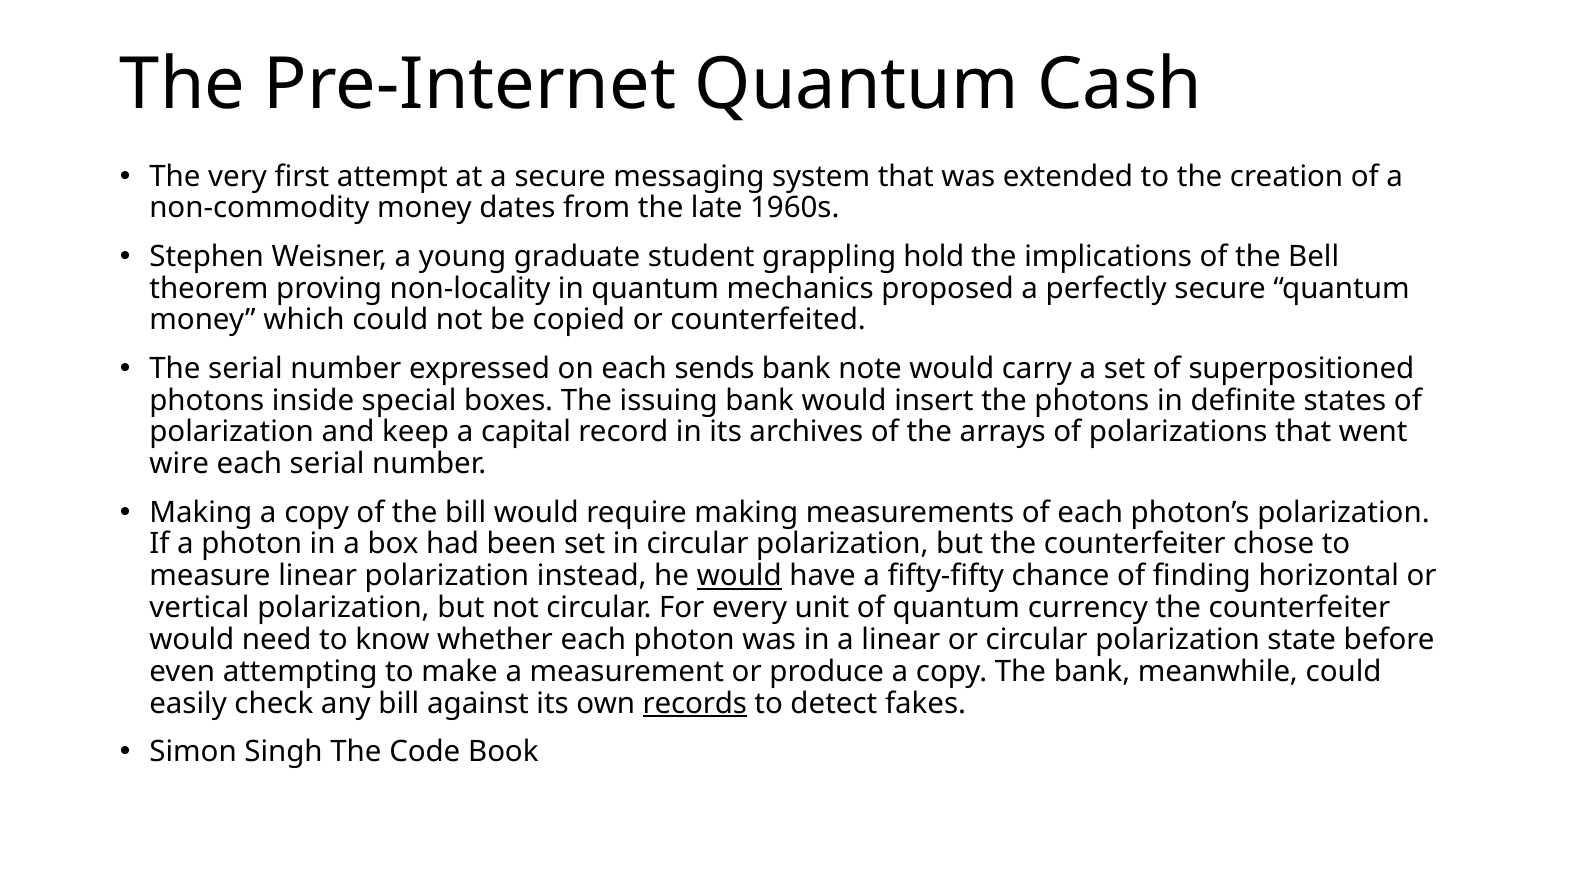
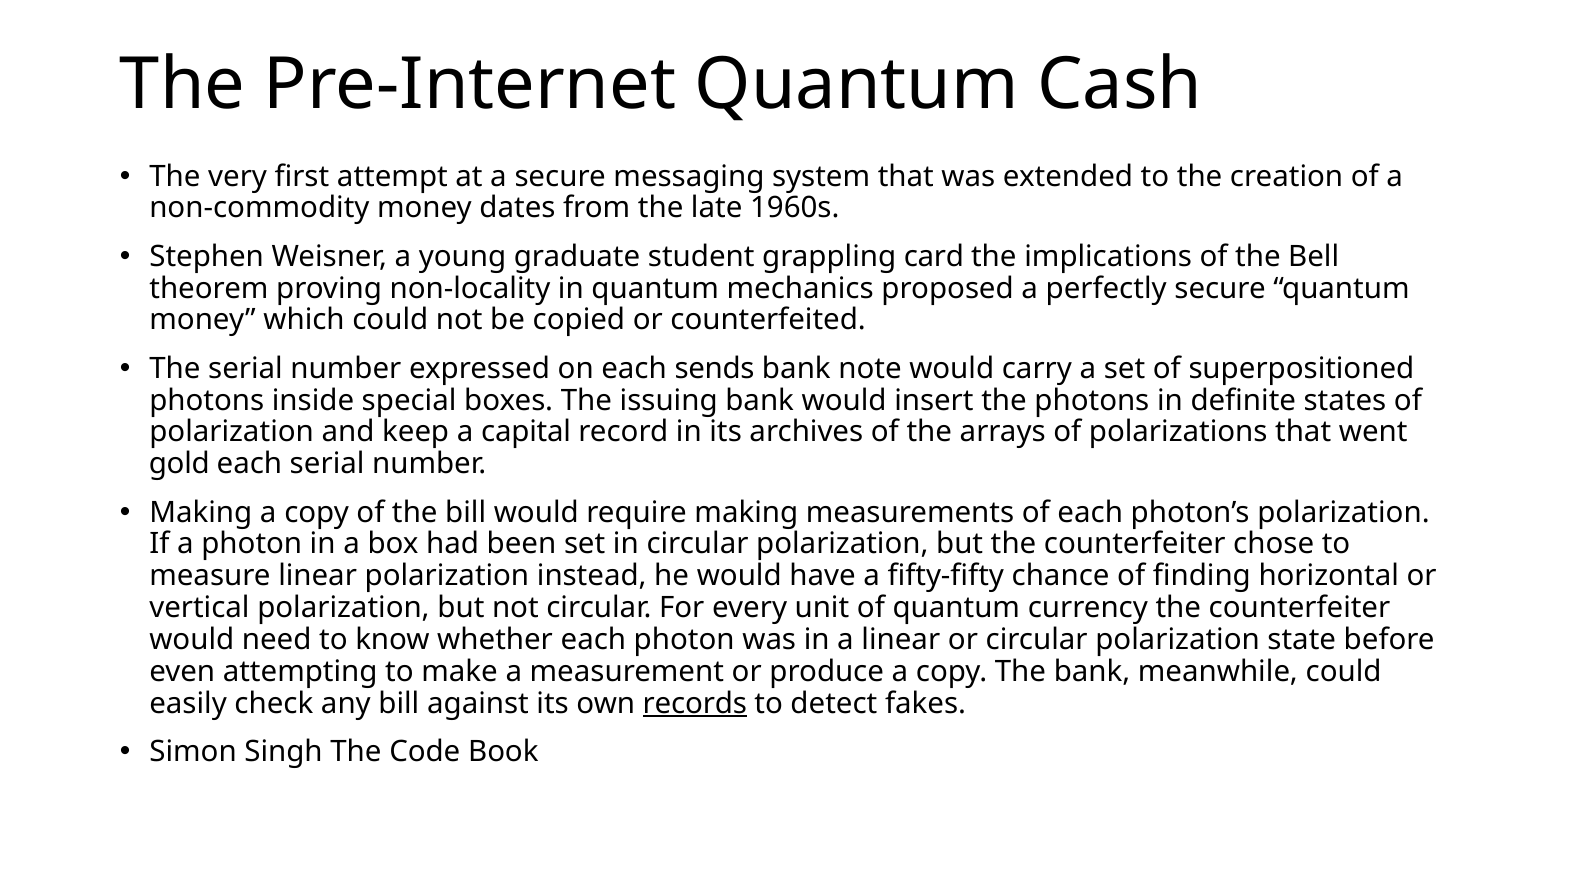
hold: hold -> card
wire: wire -> gold
would at (739, 576) underline: present -> none
